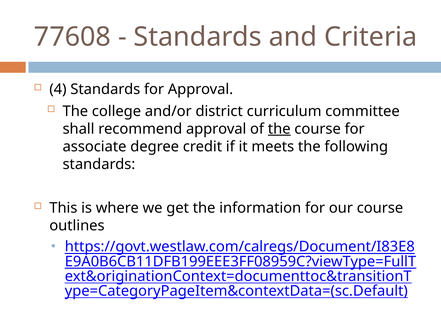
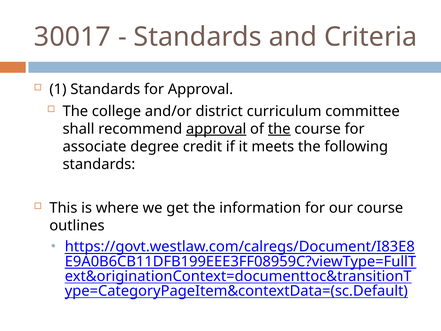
77608: 77608 -> 30017
4: 4 -> 1
approval at (216, 129) underline: none -> present
